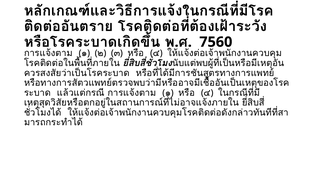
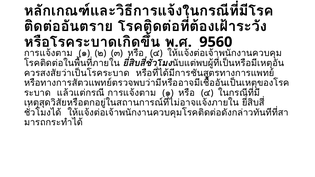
7560: 7560 -> 9560
